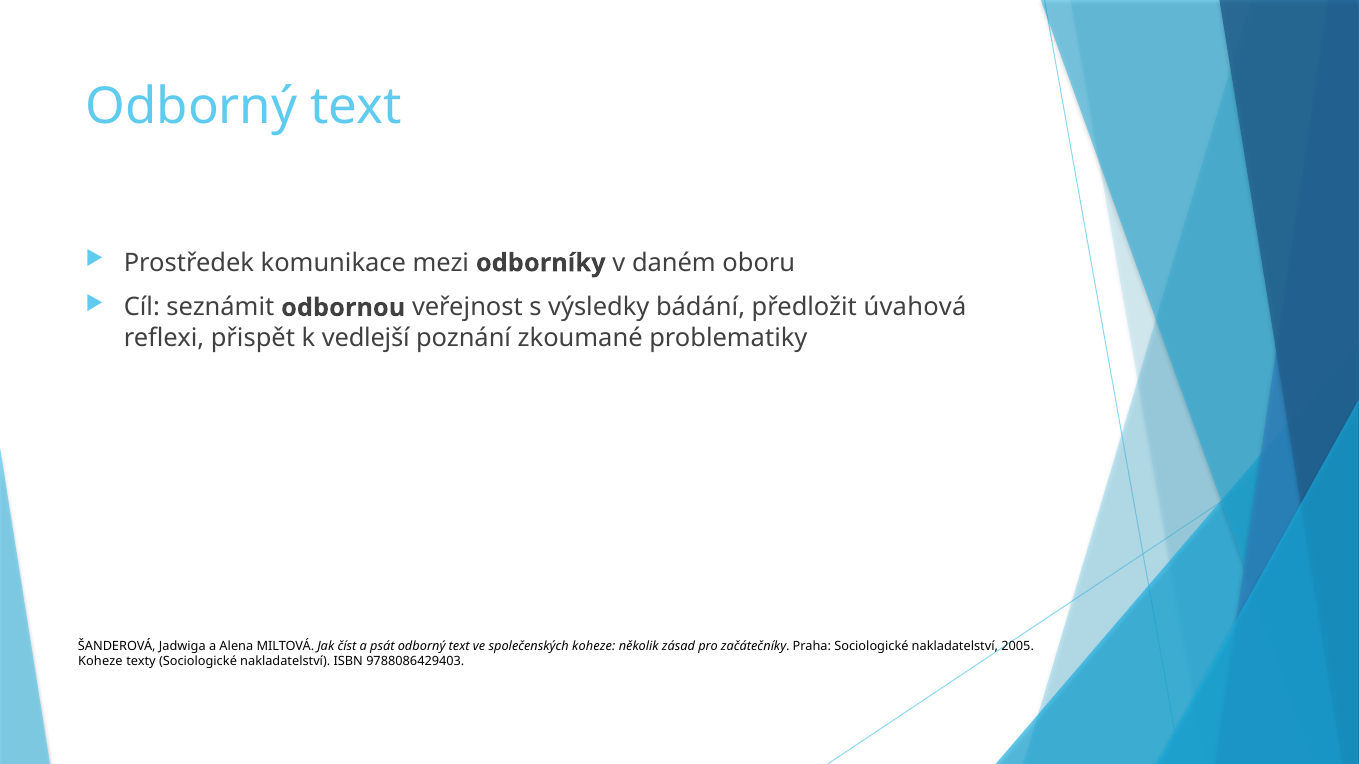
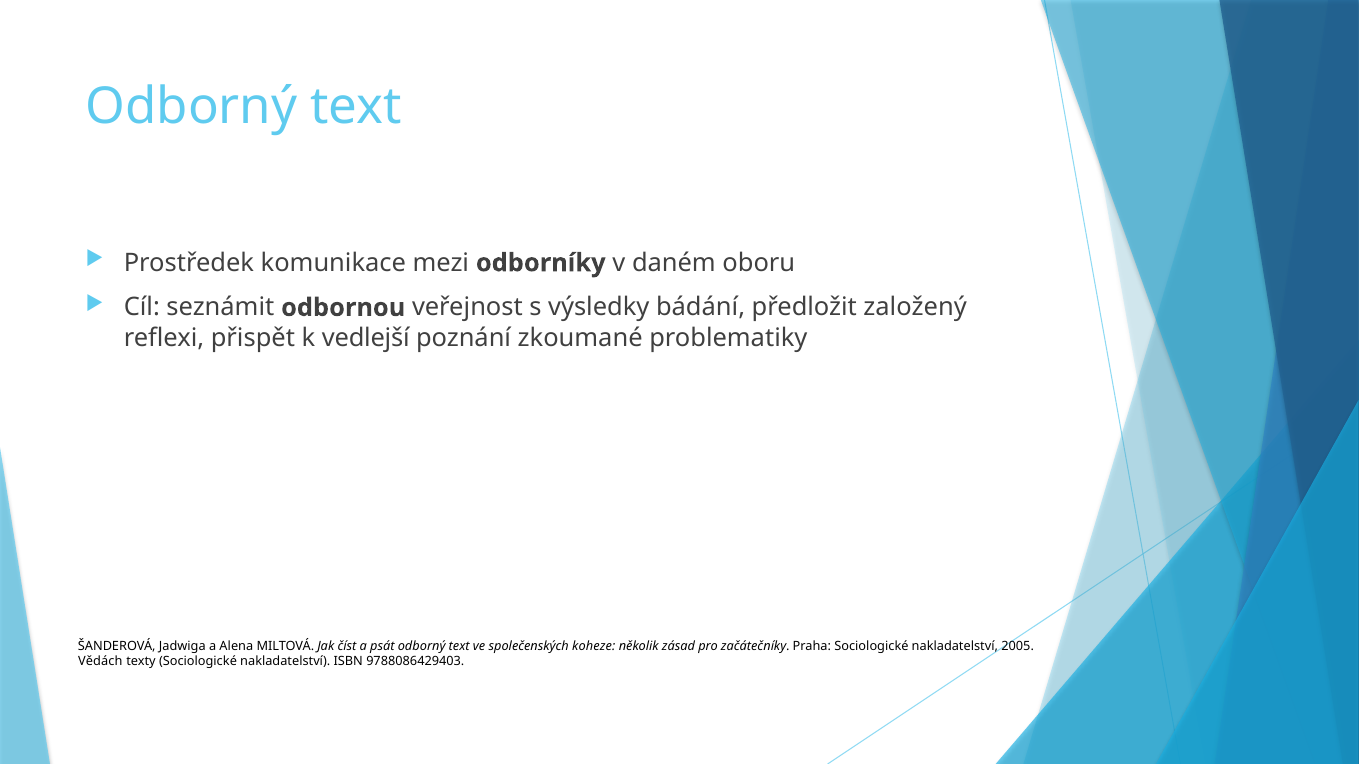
úvahová: úvahová -> založený
Koheze at (100, 662): Koheze -> Vědách
